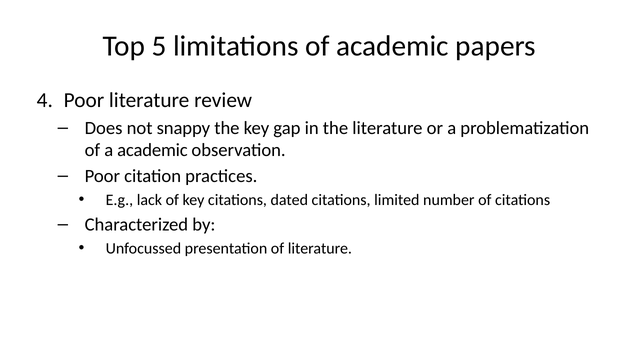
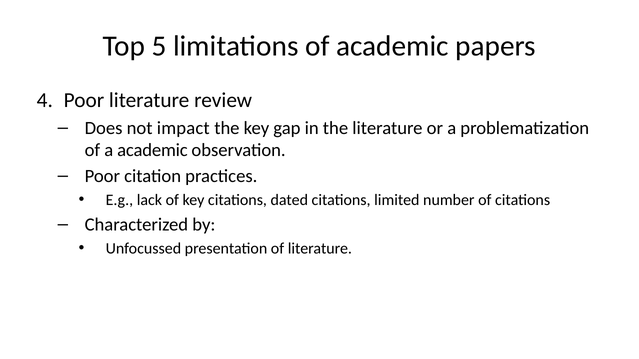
snappy: snappy -> impact
